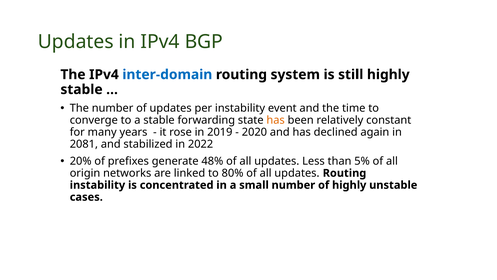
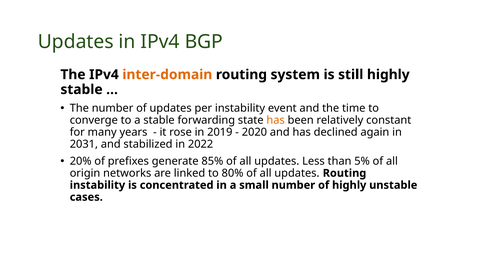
inter-domain colour: blue -> orange
2081: 2081 -> 2031
48%: 48% -> 85%
